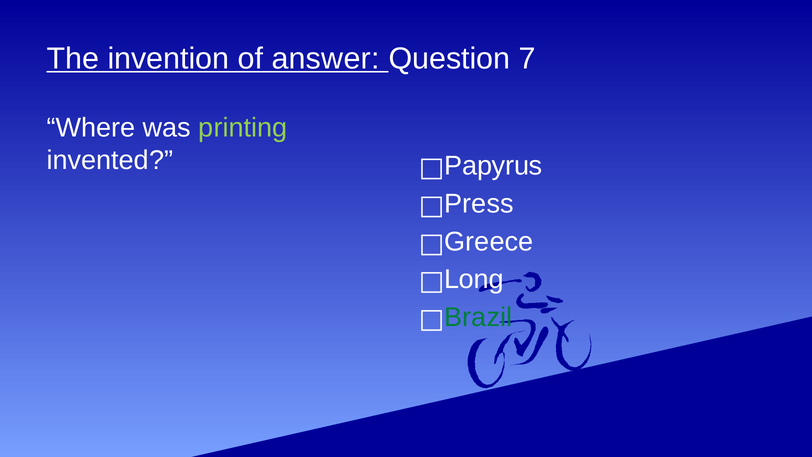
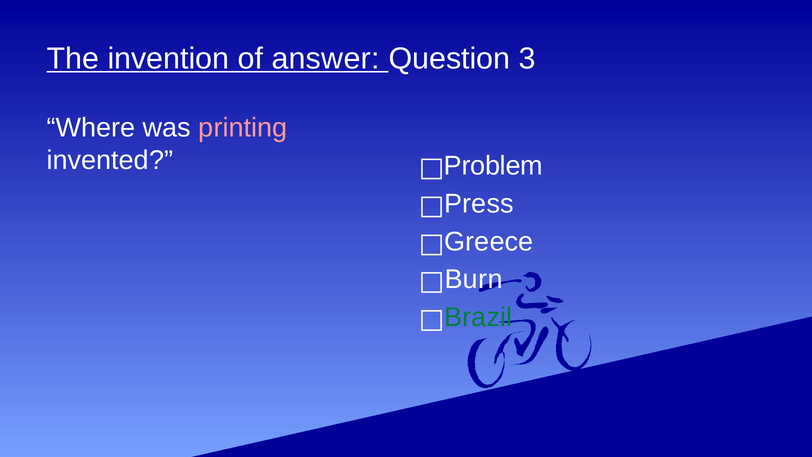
7: 7 -> 3
printing colour: light green -> pink
Papyrus: Papyrus -> Problem
Long: Long -> Burn
